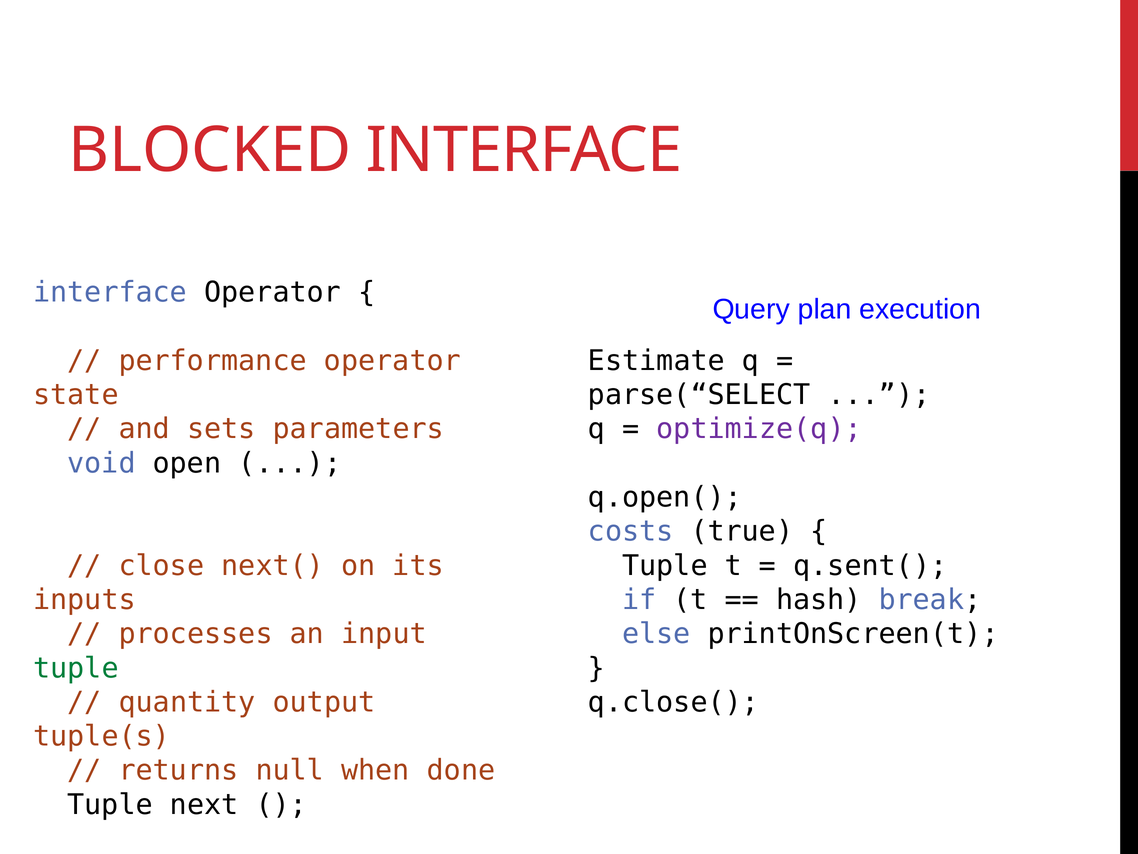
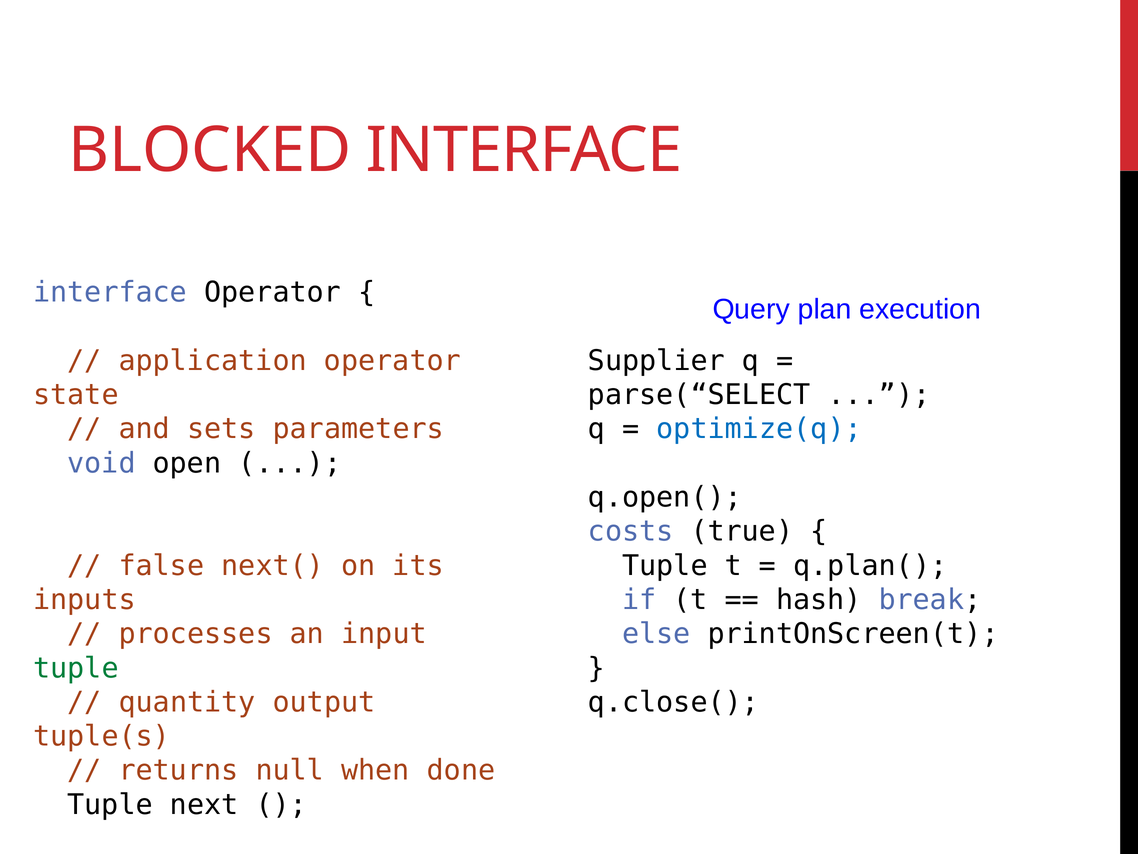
performance: performance -> application
Estimate: Estimate -> Supplier
optimize(q colour: purple -> blue
close at (161, 565): close -> false
q.sent(: q.sent( -> q.plan(
